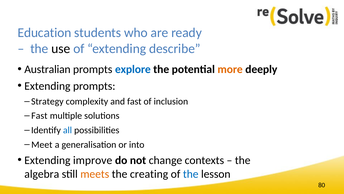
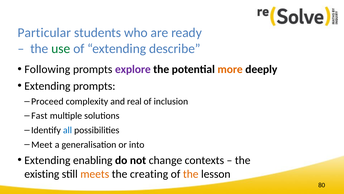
Education: Education -> Particular
use colour: black -> green
Australian: Australian -> Following
explore colour: blue -> purple
Strategy: Strategy -> Proceed
and fast: fast -> real
improve: improve -> enabling
algebra: algebra -> existing
the at (191, 174) colour: blue -> orange
